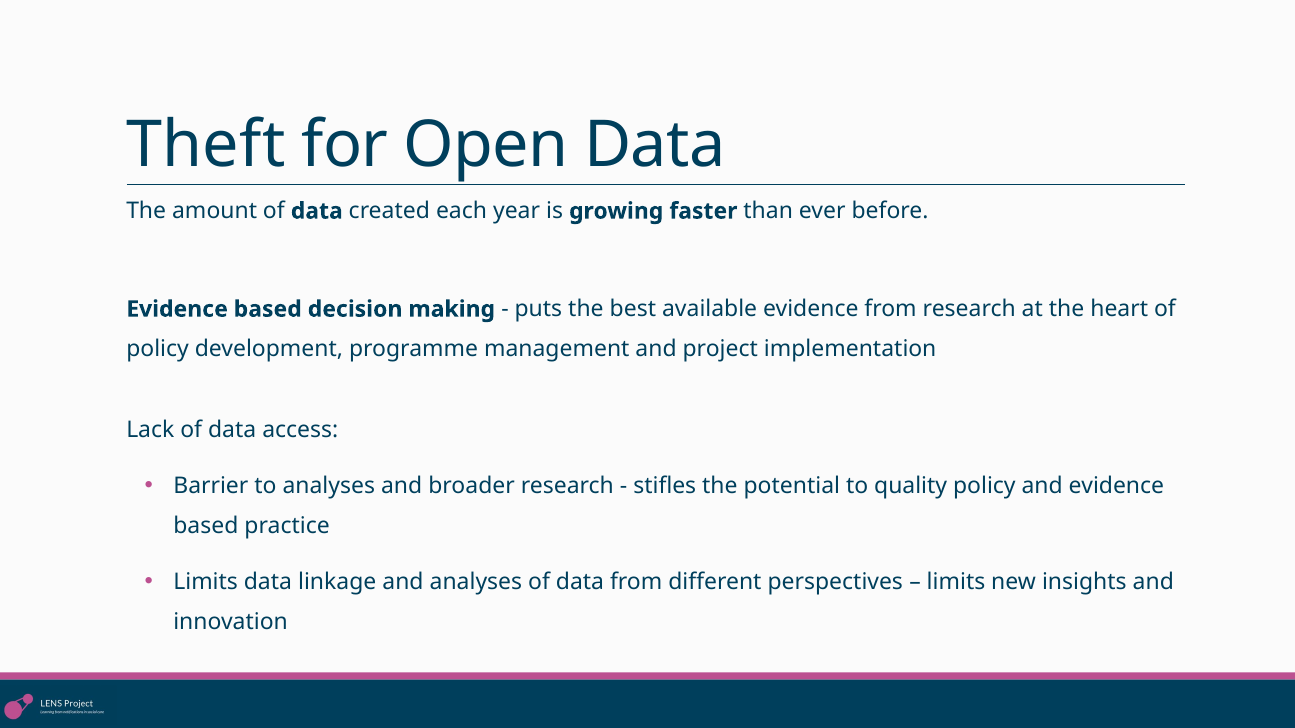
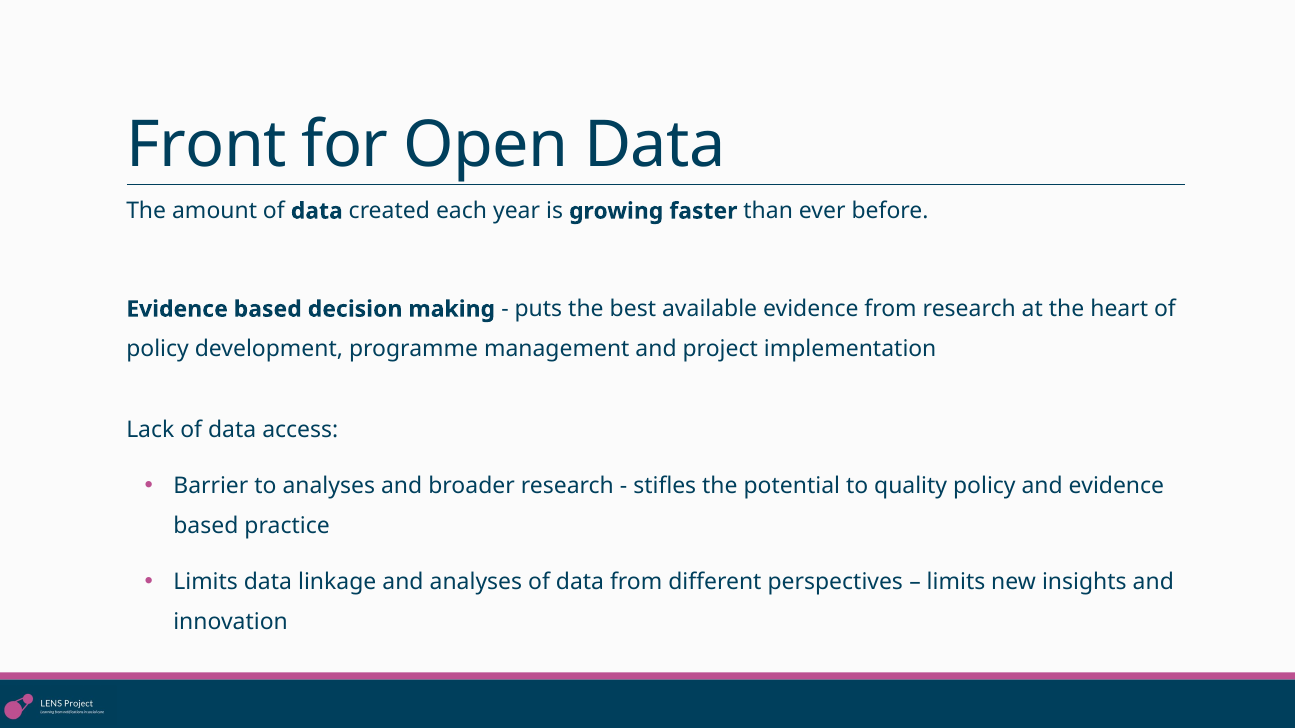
Theft: Theft -> Front
